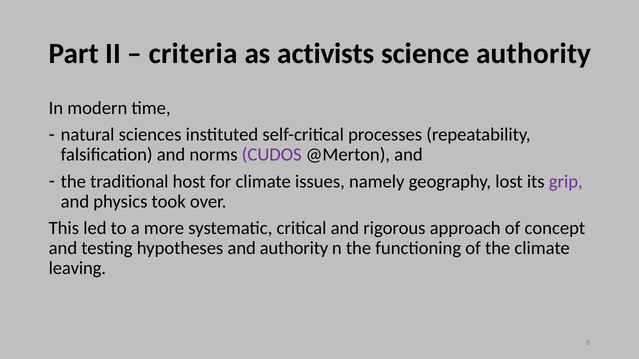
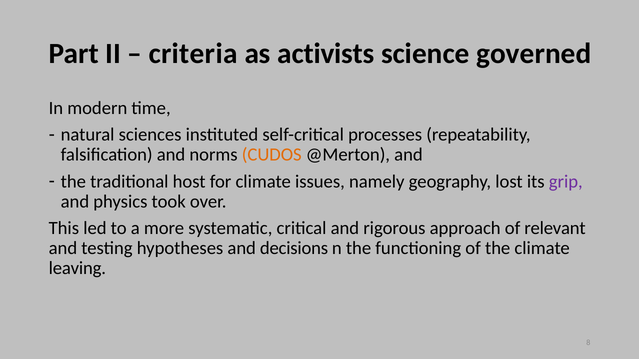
science authority: authority -> governed
CUDOS colour: purple -> orange
concept: concept -> relevant
and authority: authority -> decisions
